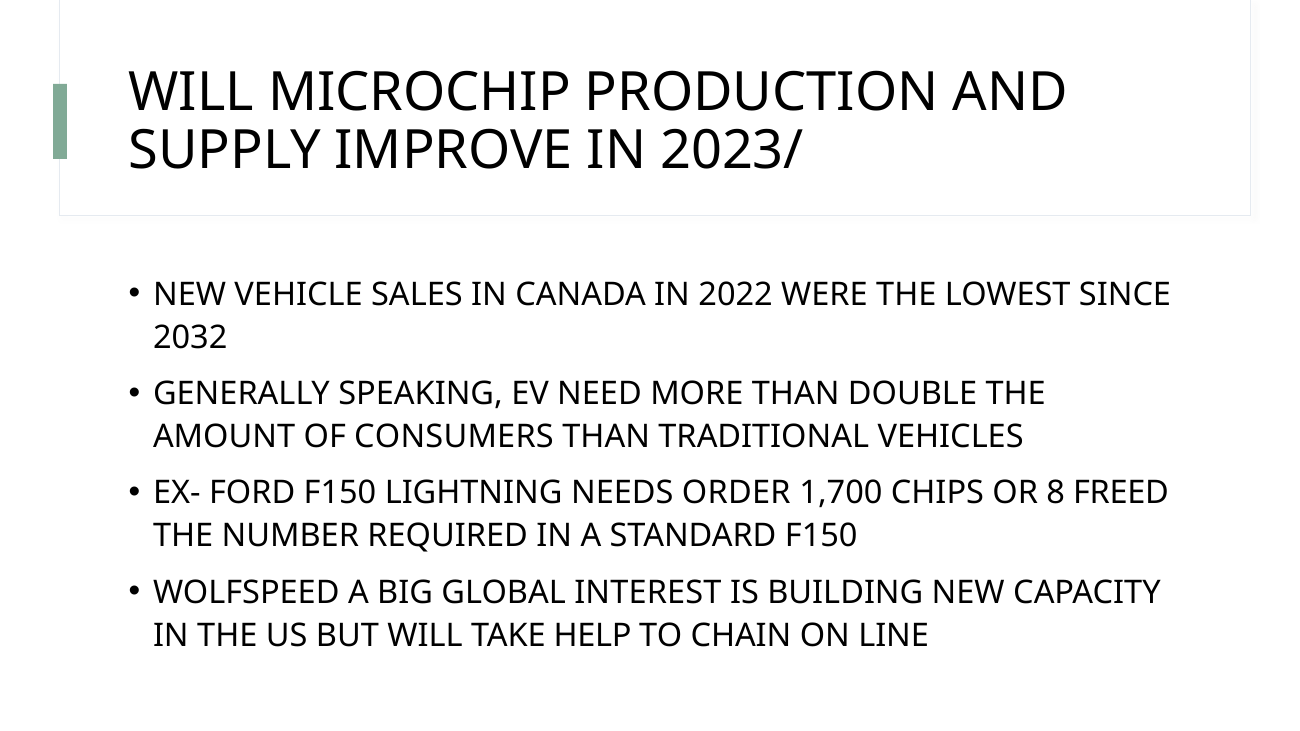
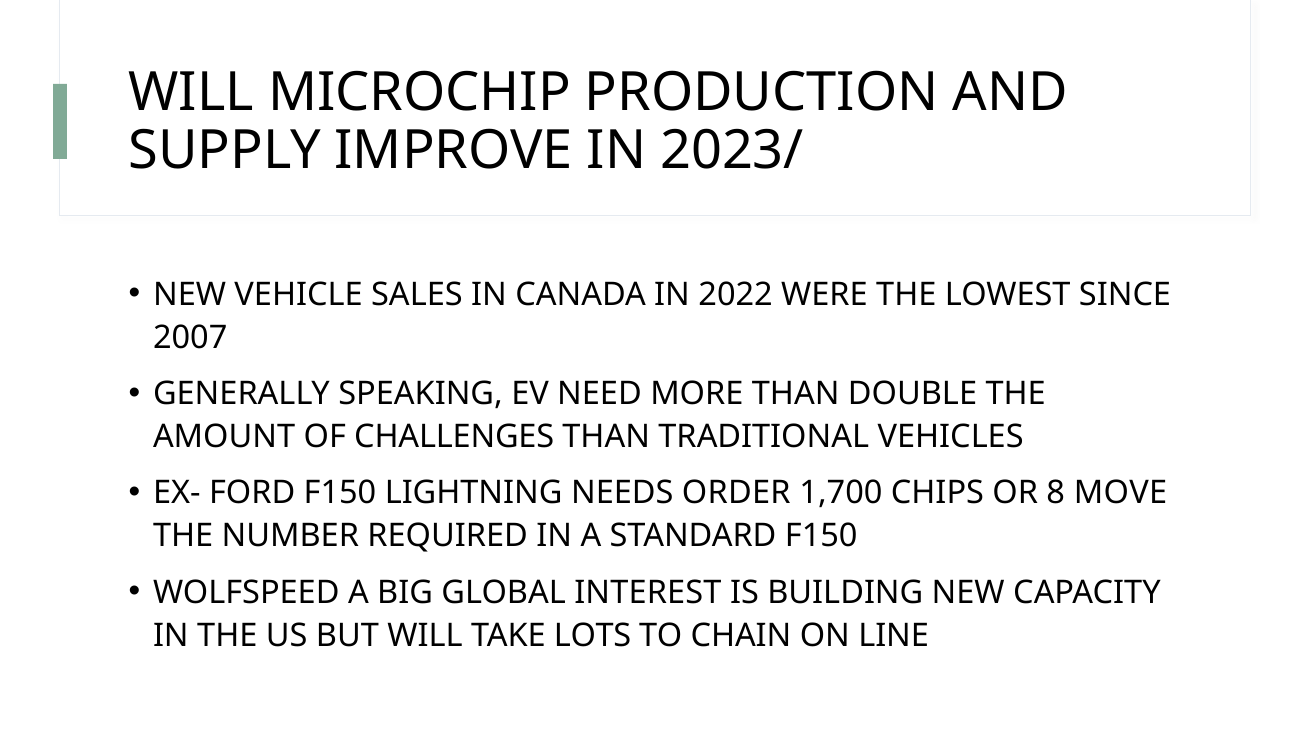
2032: 2032 -> 2007
CONSUMERS: CONSUMERS -> CHALLENGES
FREED: FREED -> MOVE
HELP: HELP -> LOTS
